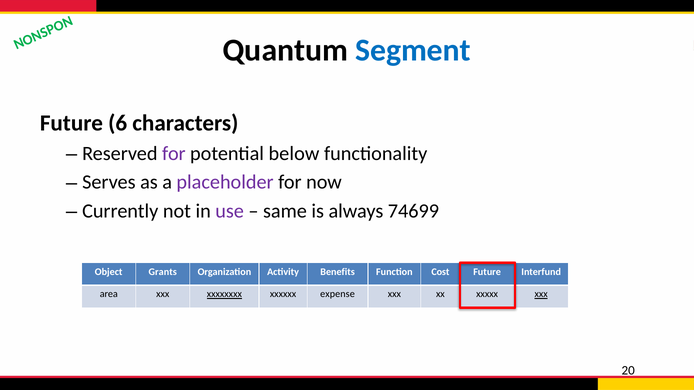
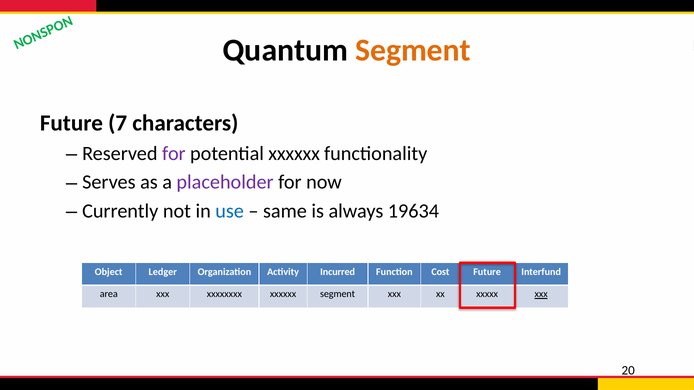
Segment at (413, 50) colour: blue -> orange
6: 6 -> 7
potential below: below -> xxxxxx
use colour: purple -> blue
74699: 74699 -> 19634
Grants: Grants -> Ledger
Benefits: Benefits -> Incurred
xxxxxxxx underline: present -> none
xxxxxx expense: expense -> segment
